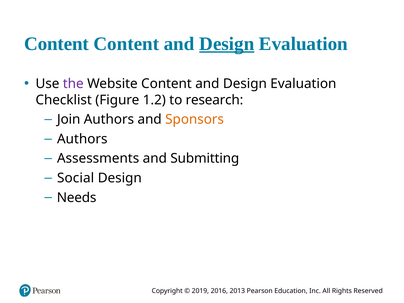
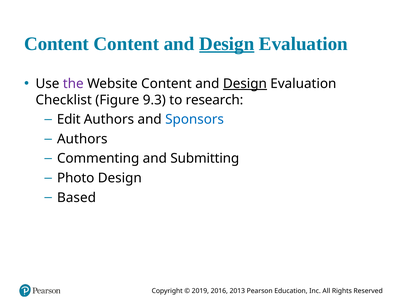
Design at (245, 84) underline: none -> present
1.2: 1.2 -> 9.3
Join: Join -> Edit
Sponsors colour: orange -> blue
Assessments: Assessments -> Commenting
Social: Social -> Photo
Needs: Needs -> Based
